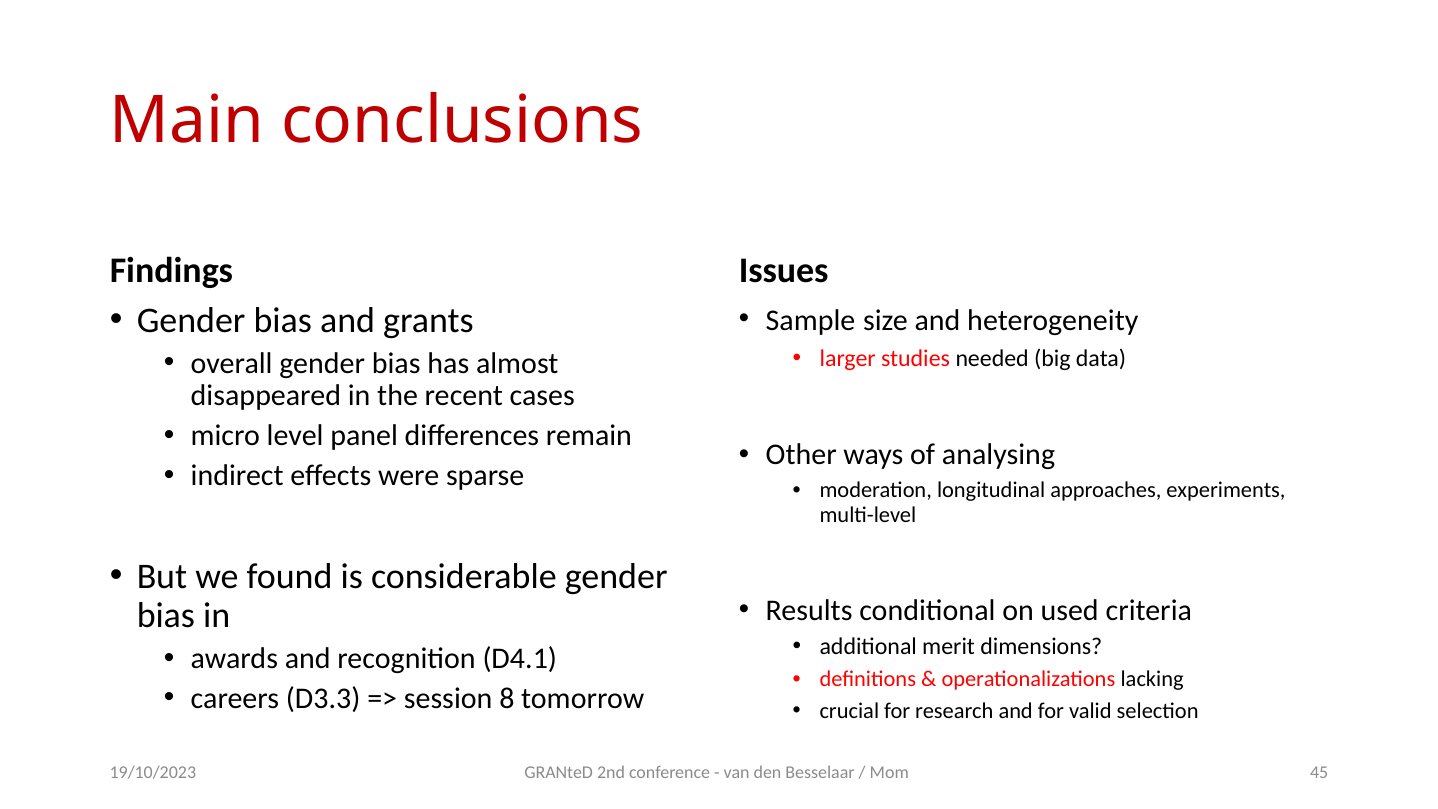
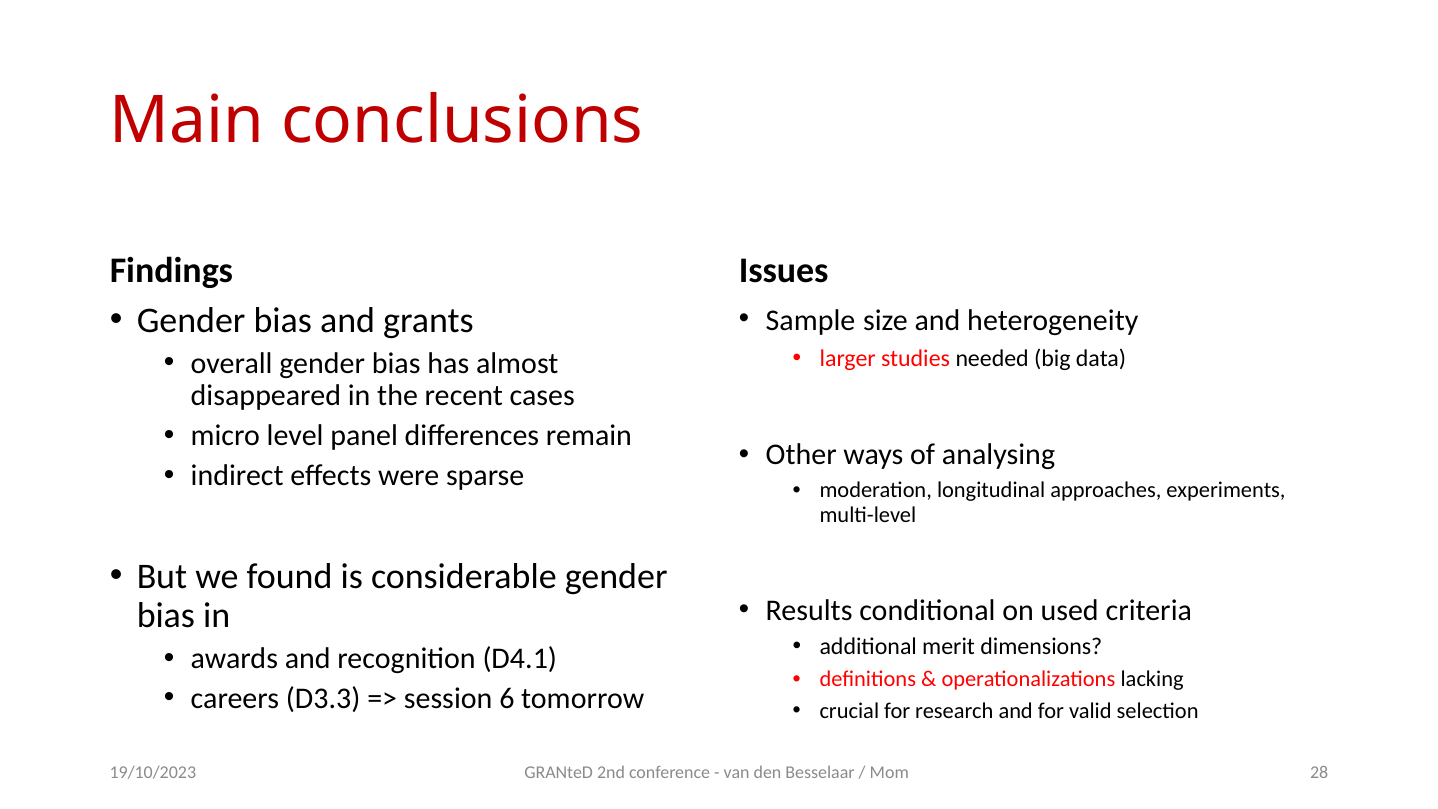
8: 8 -> 6
45: 45 -> 28
